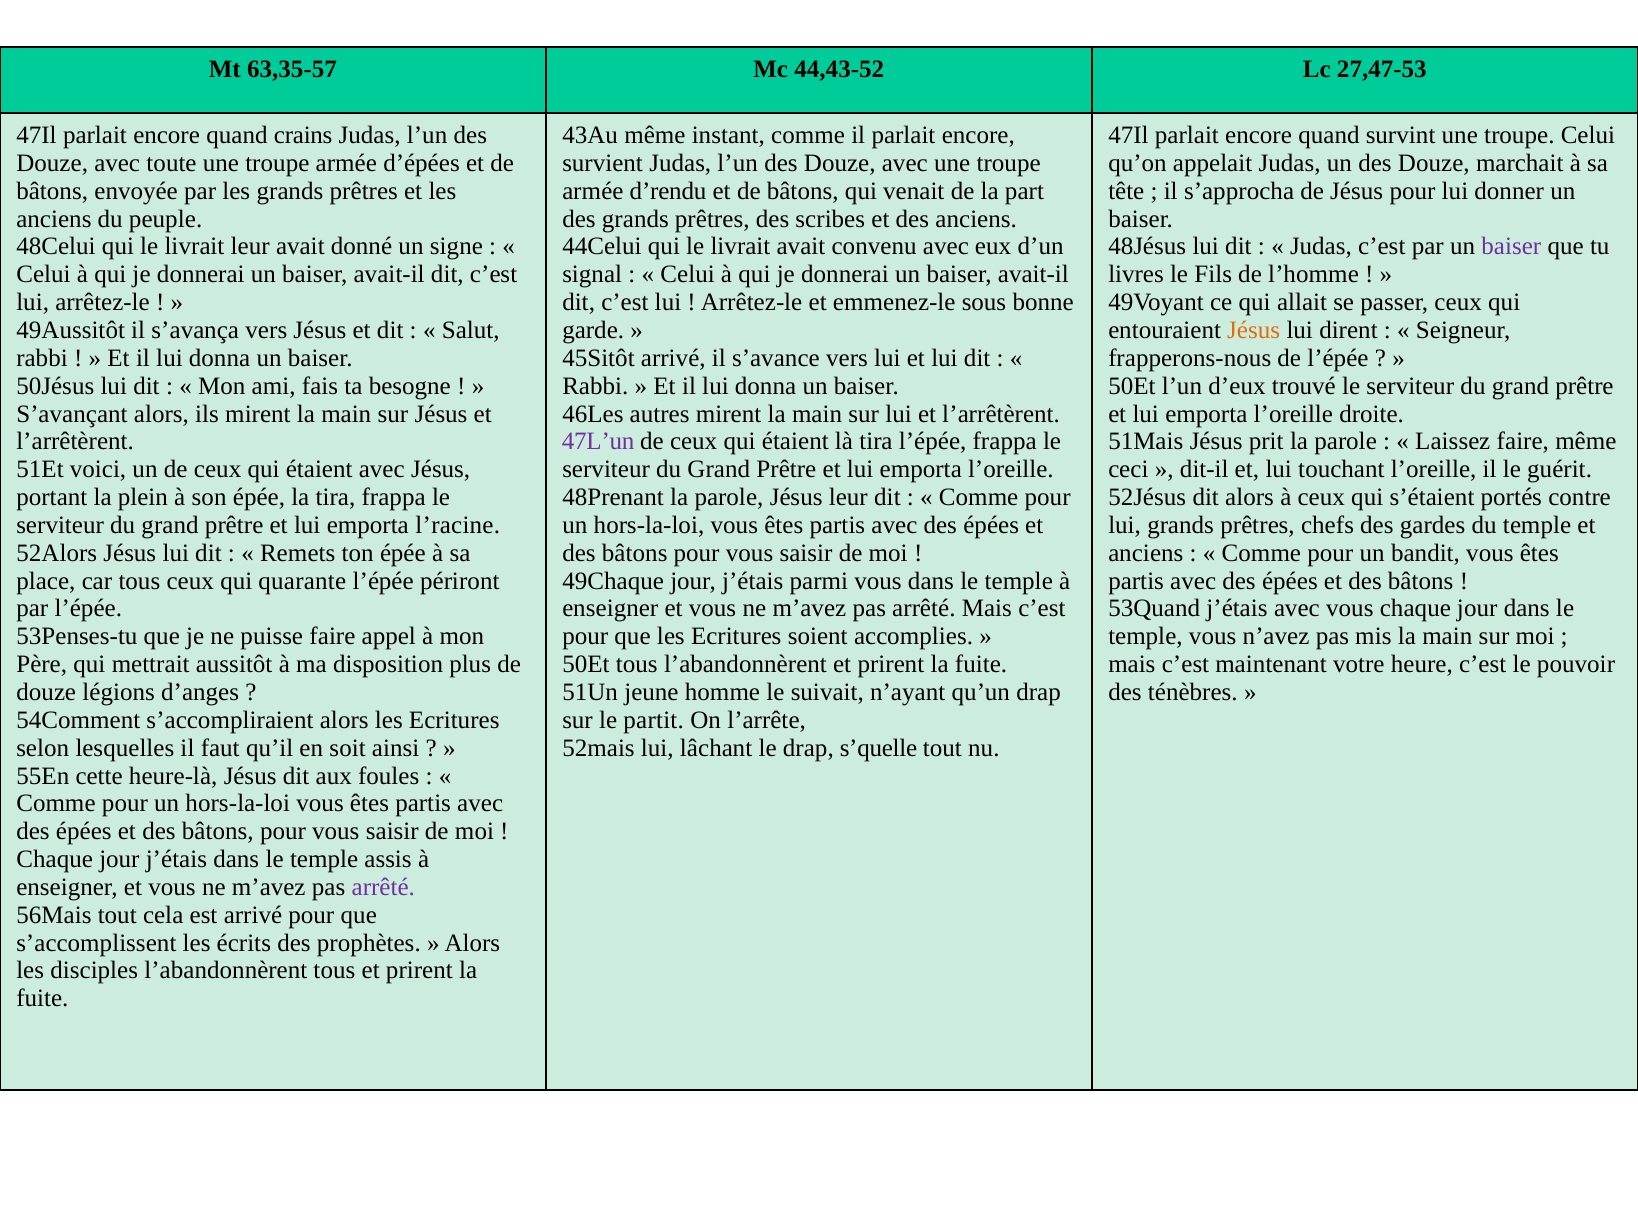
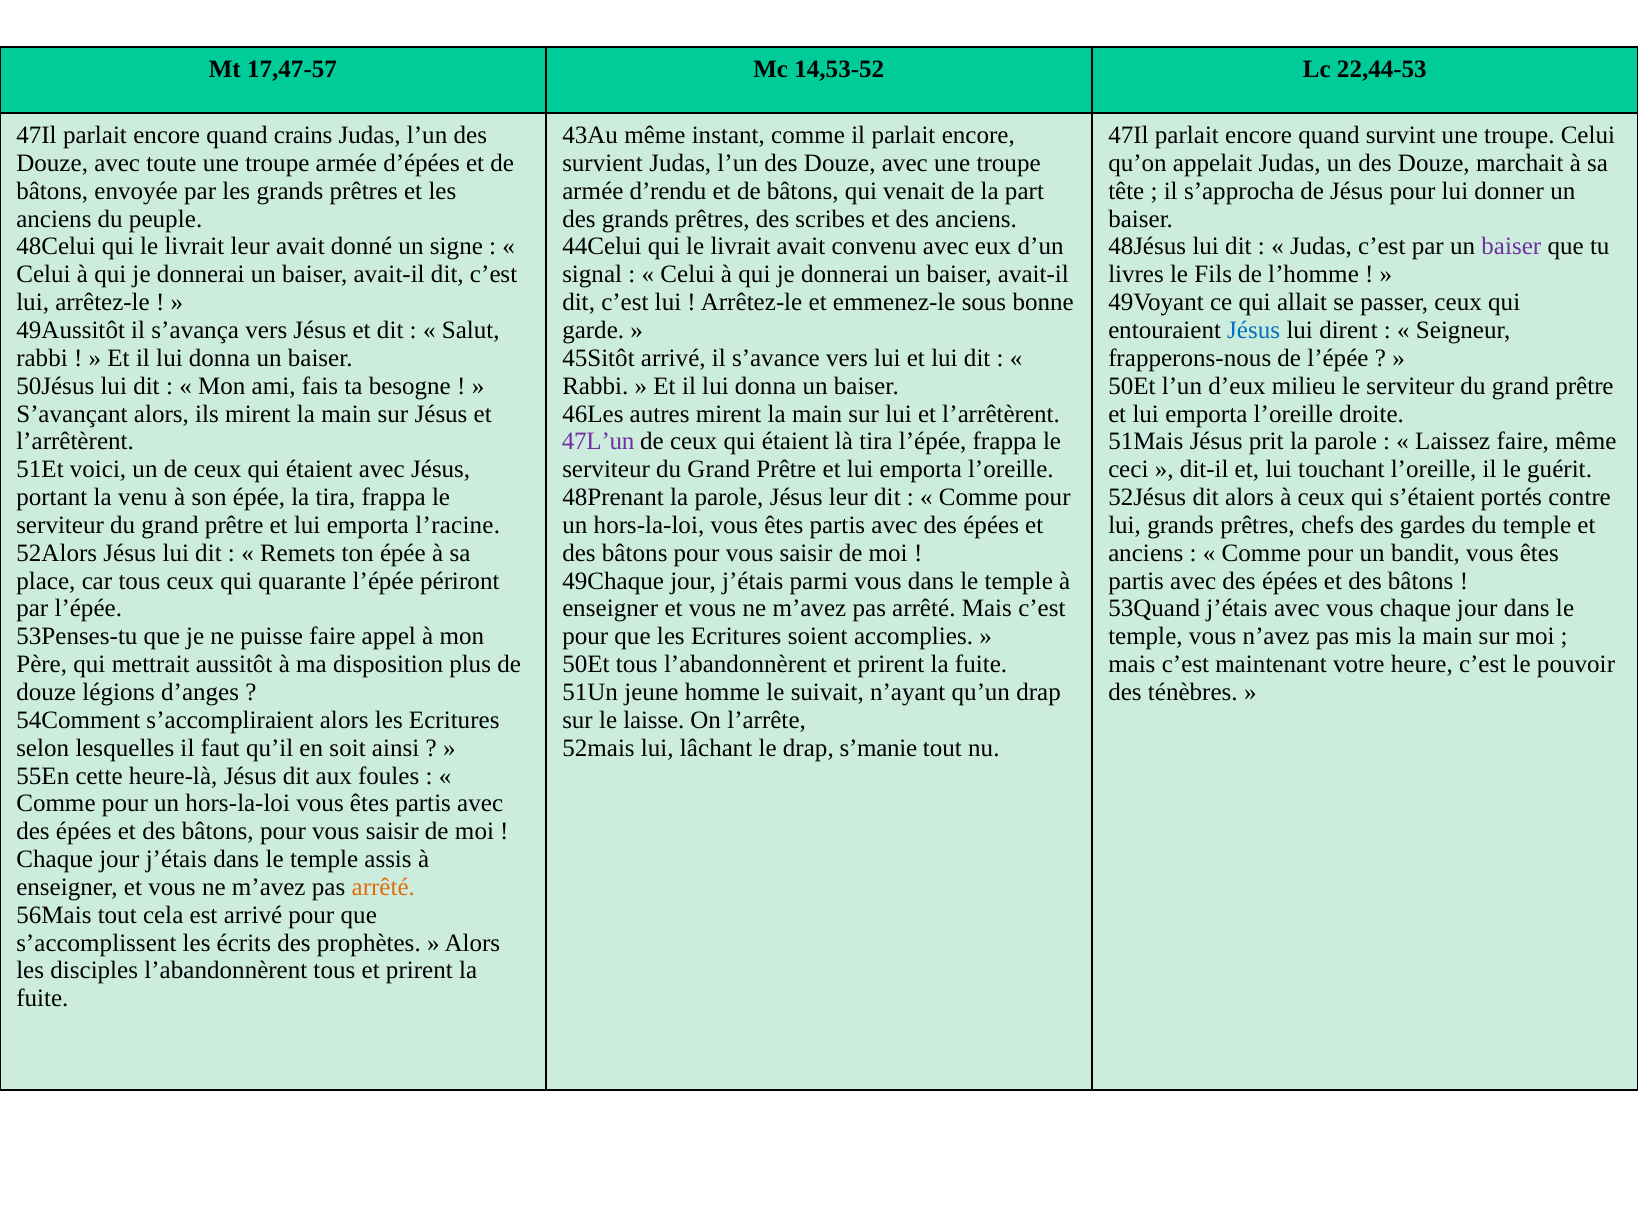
63,35-57: 63,35-57 -> 17,47-57
44,43-52: 44,43-52 -> 14,53-52
27,47-53: 27,47-53 -> 22,44-53
Jésus at (1254, 330) colour: orange -> blue
trouvé: trouvé -> milieu
plein: plein -> venu
partit: partit -> laisse
s’quelle: s’quelle -> s’manie
arrêté at (383, 888) colour: purple -> orange
